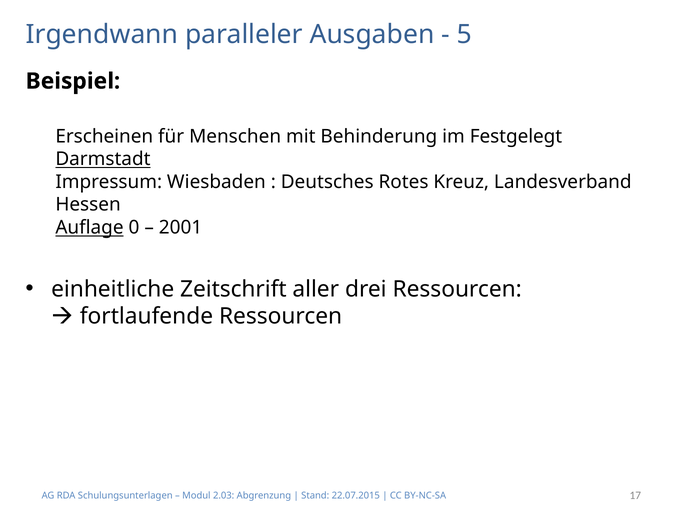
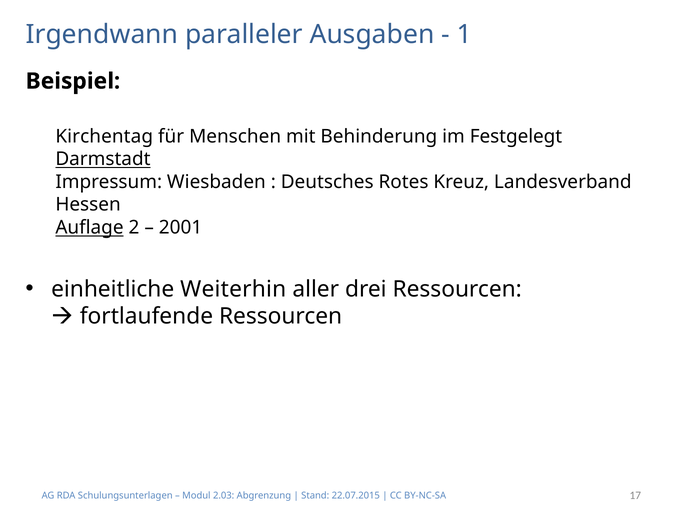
5: 5 -> 1
Erscheinen: Erscheinen -> Kirchentag
0: 0 -> 2
Zeitschrift: Zeitschrift -> Weiterhin
